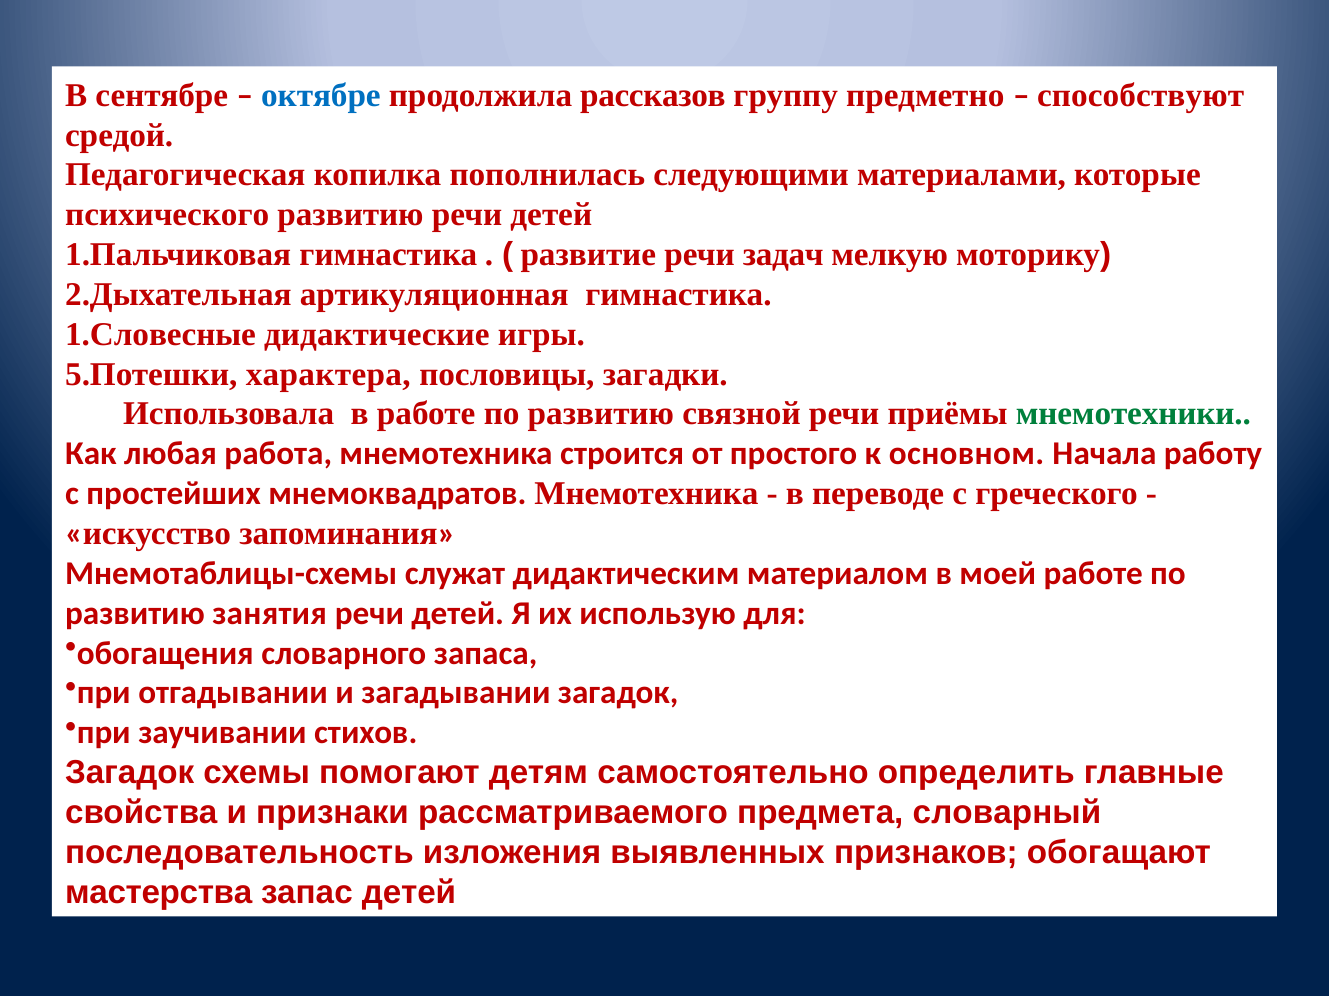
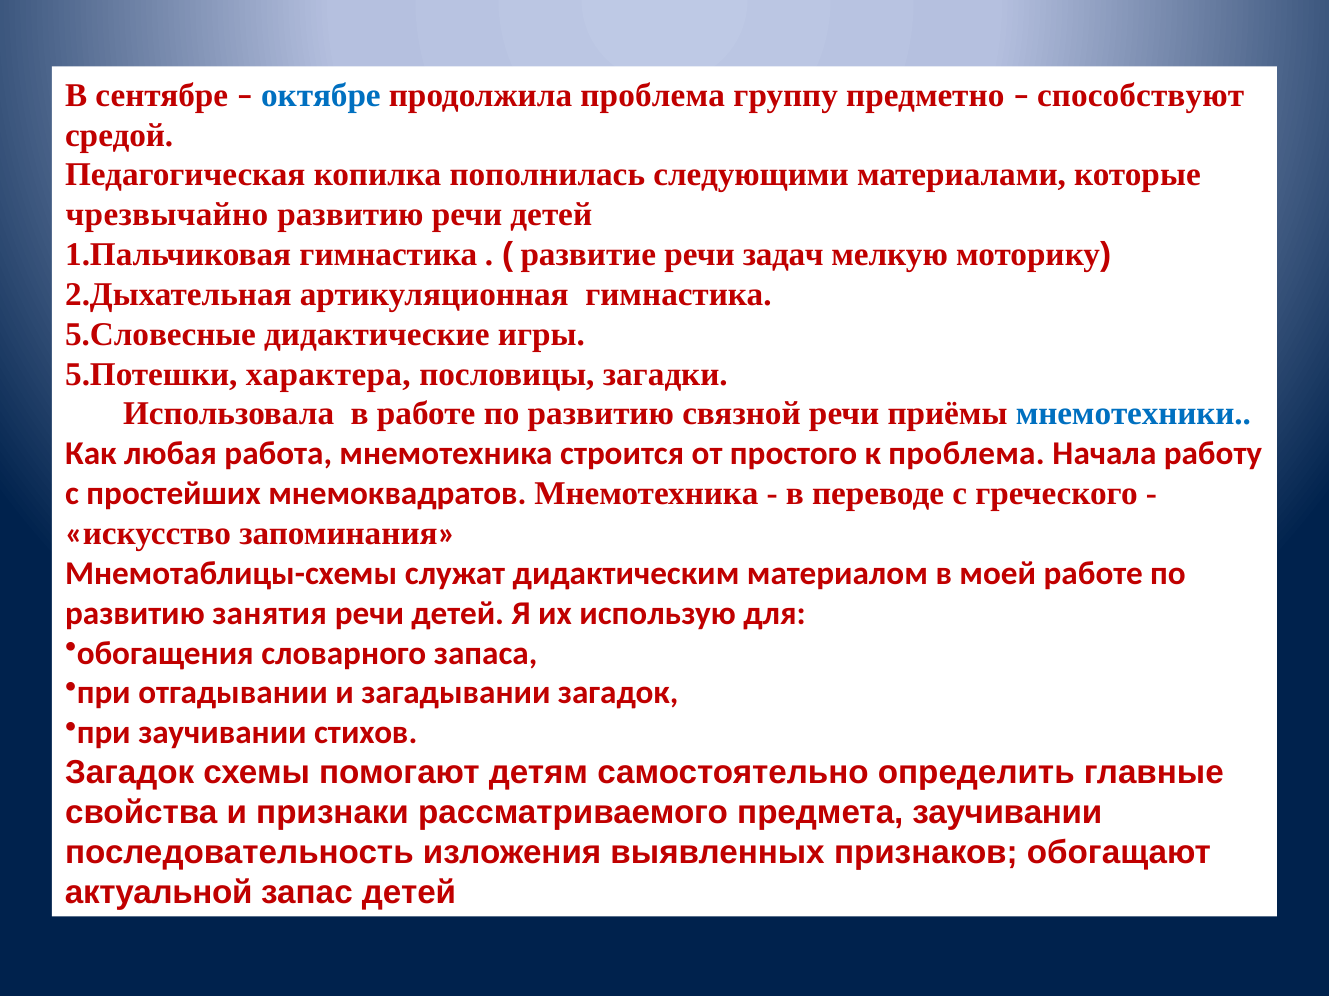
продолжила рассказов: рассказов -> проблема
психического: психического -> чрезвычайно
1.Словесные: 1.Словесные -> 5.Словесные
мнемотехники colour: green -> blue
к основном: основном -> проблема
предмета словарный: словарный -> заучивании
мастерства: мастерства -> актуальной
